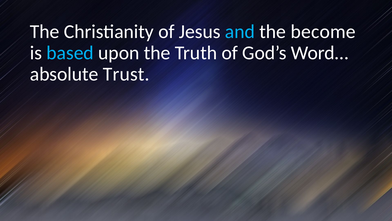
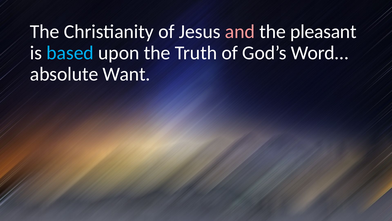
and colour: light blue -> pink
become: become -> pleasant
Trust: Trust -> Want
